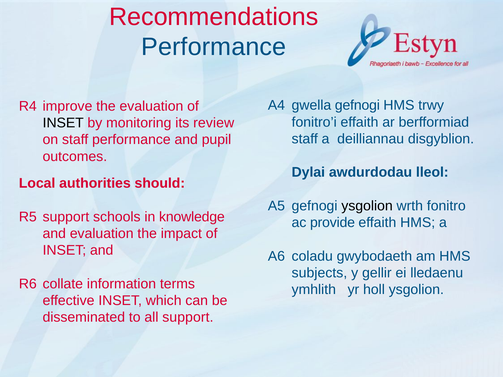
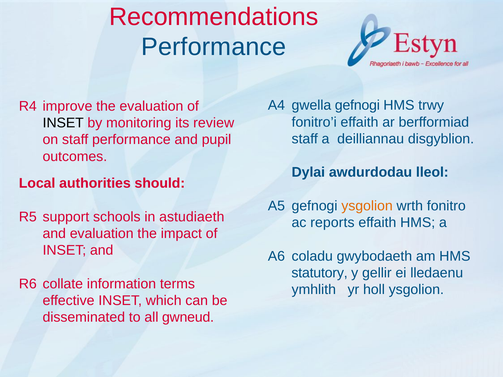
ysgolion at (367, 206) colour: black -> orange
knowledge: knowledge -> astudiaeth
provide: provide -> reports
subjects: subjects -> statutory
all support: support -> gwneud
